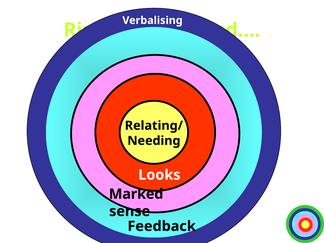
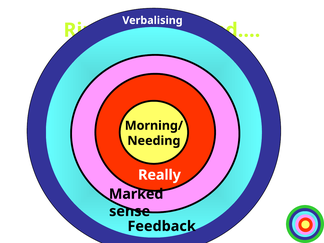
Relating/: Relating/ -> Morning/
Looks: Looks -> Really
